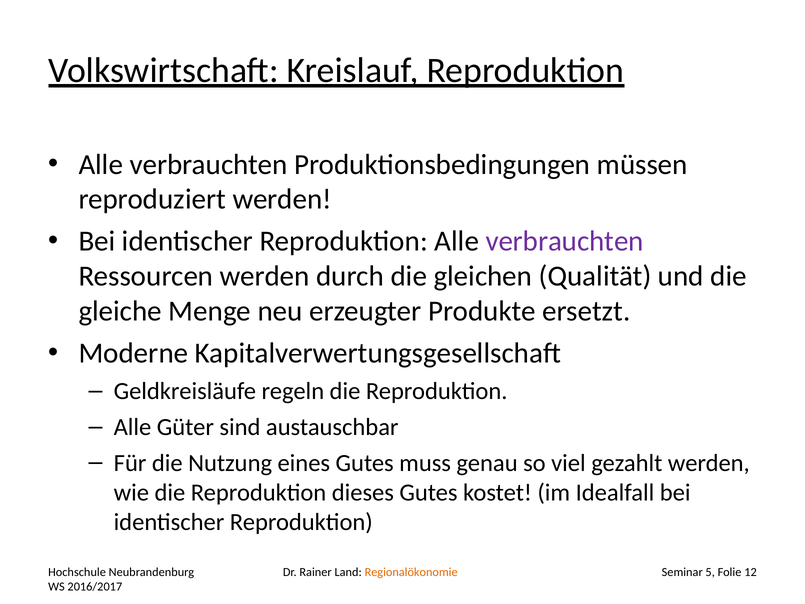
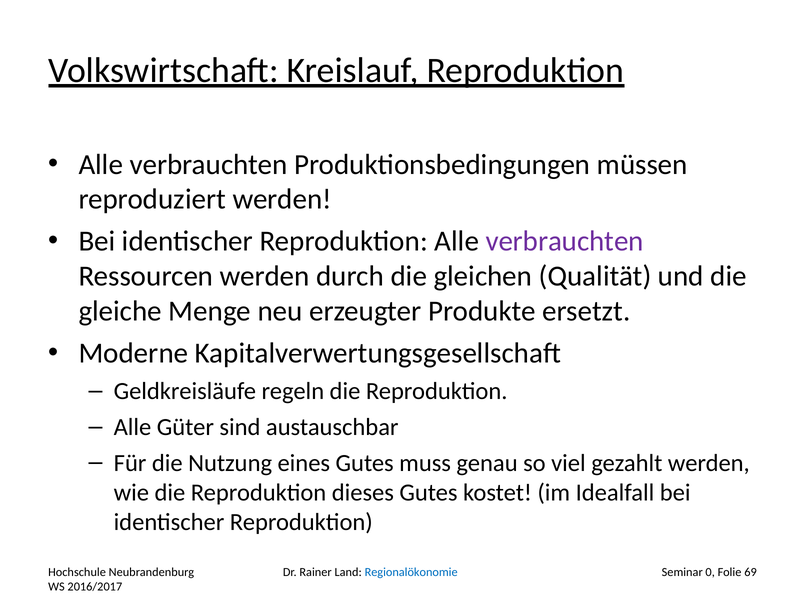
Regionalökonomie colour: orange -> blue
5: 5 -> 0
12: 12 -> 69
